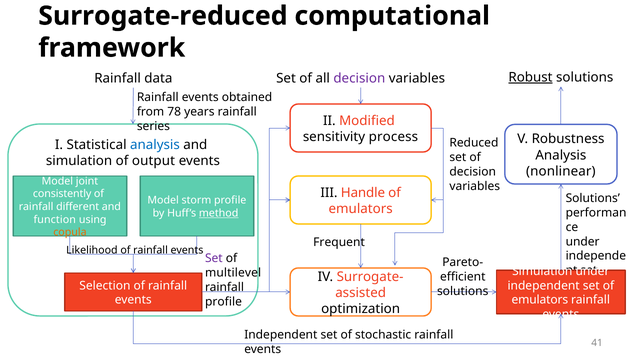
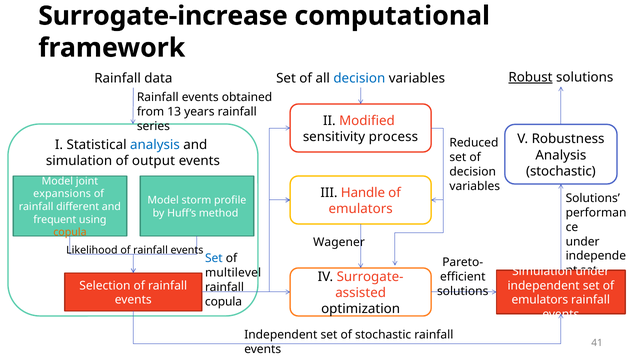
Surrogate-reduced: Surrogate-reduced -> Surrogate-increase
decision at (359, 78) colour: purple -> blue
78: 78 -> 13
nonlinear at (561, 171): nonlinear -> stochastic
consistently: consistently -> expansions
method underline: present -> none
function: function -> frequent
Frequent: Frequent -> Wagener
Set at (214, 259) colour: purple -> blue
profile at (223, 302): profile -> copula
